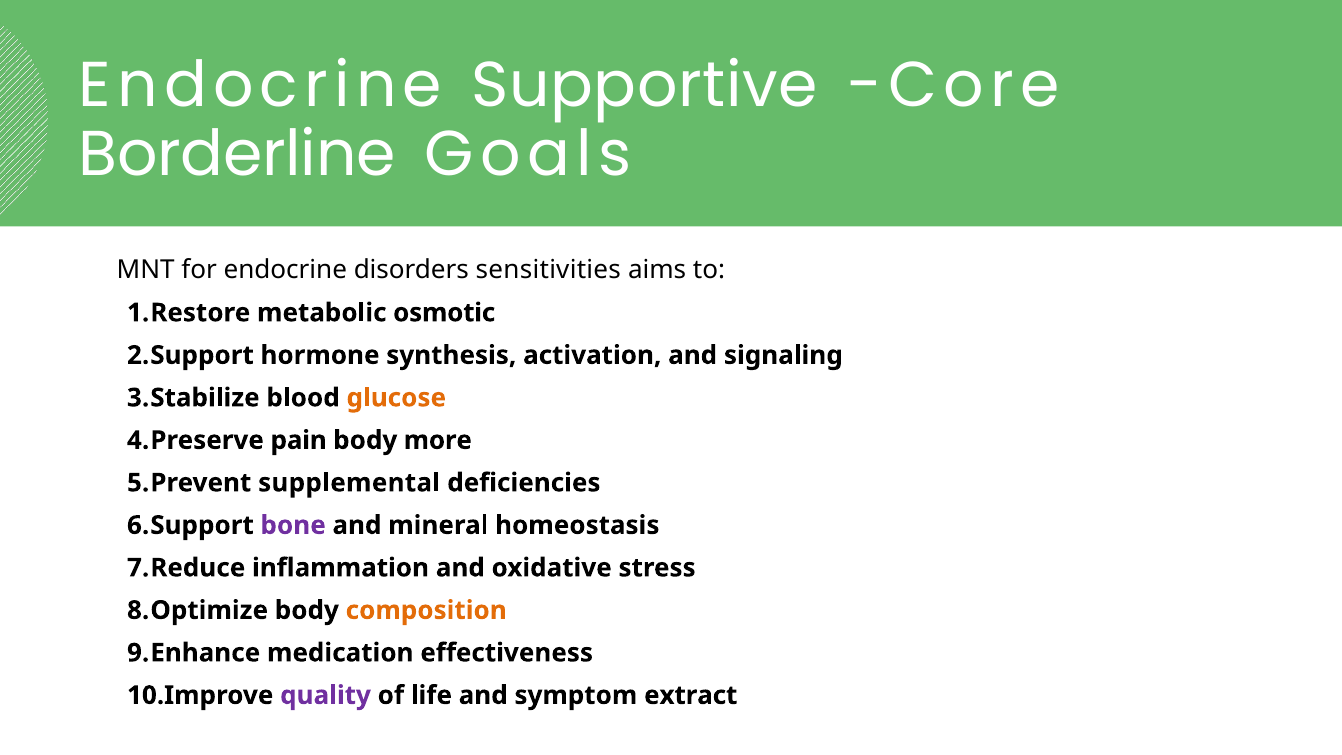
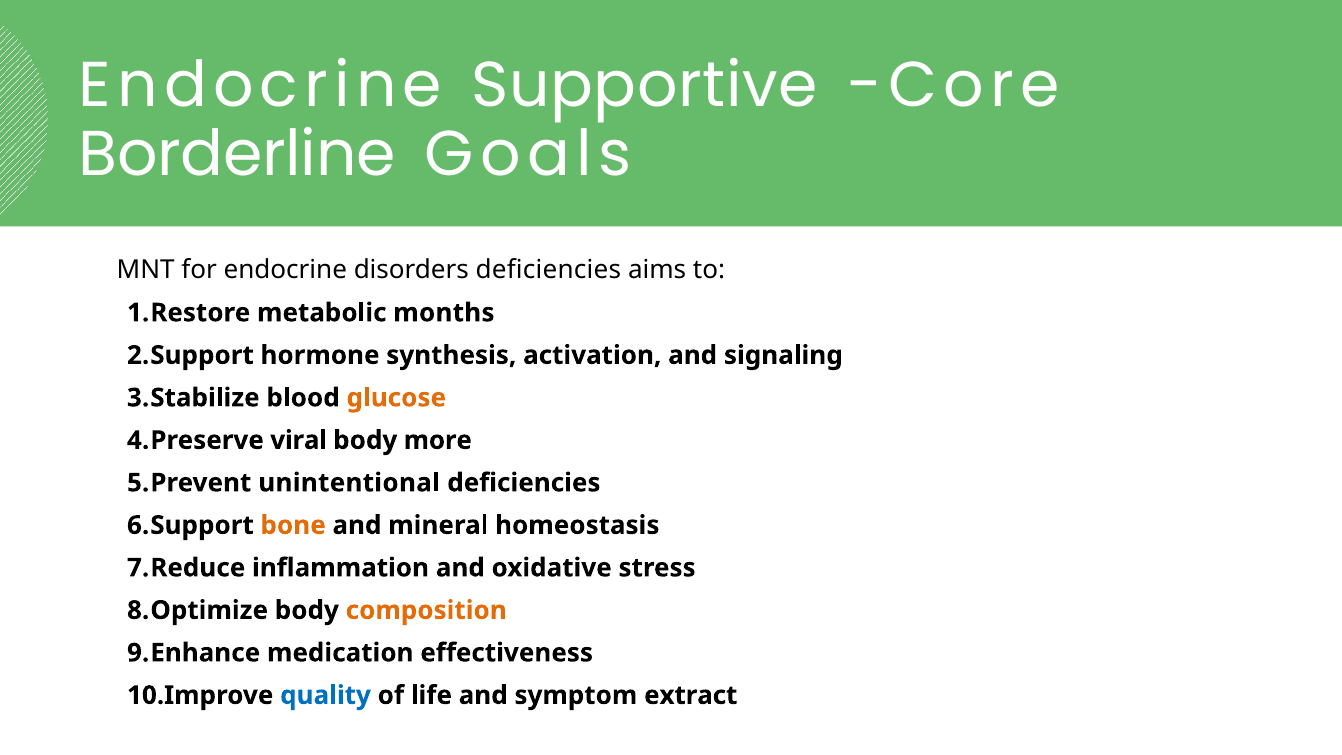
disorders sensitivities: sensitivities -> deficiencies
osmotic: osmotic -> months
pain: pain -> viral
supplemental: supplemental -> unintentional
bone colour: purple -> orange
quality colour: purple -> blue
